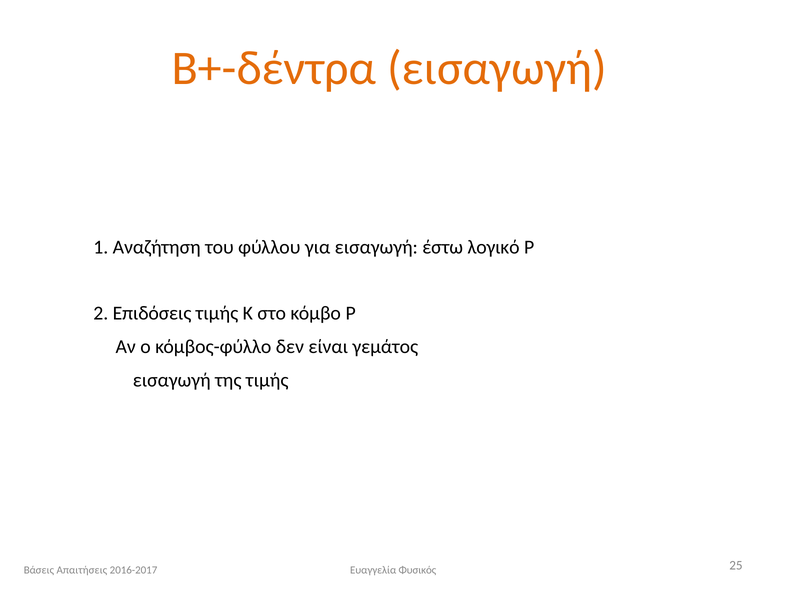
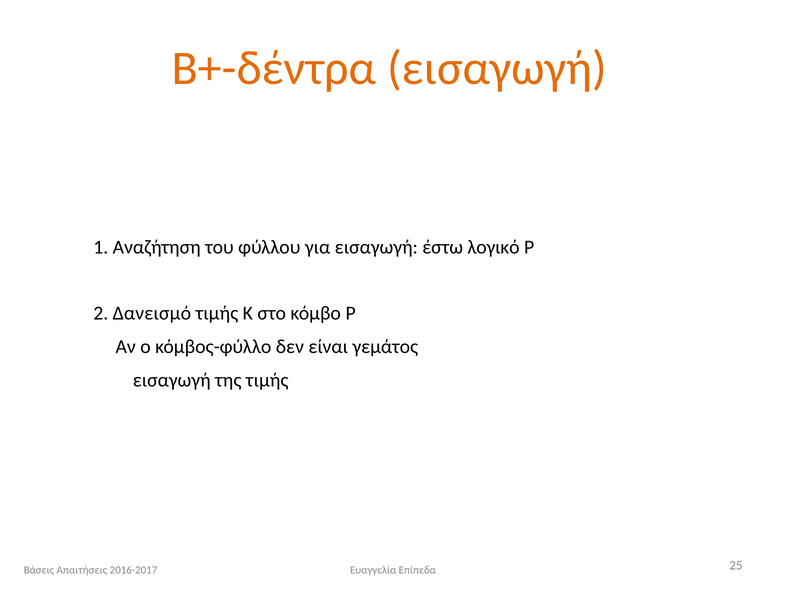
Επιδόσεις: Επιδόσεις -> Δανεισμό
Φυσικός: Φυσικός -> Επίπεδα
